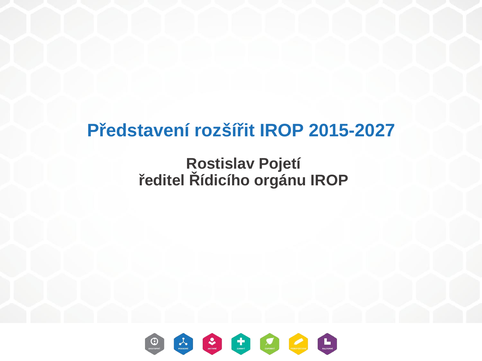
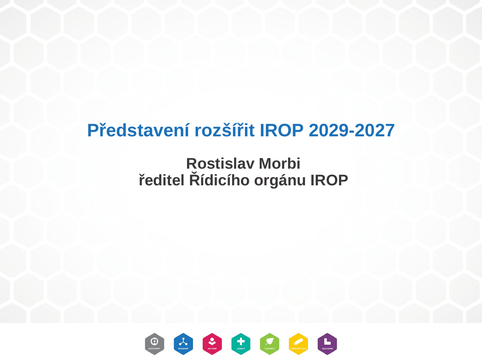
2015-2027: 2015-2027 -> 2029-2027
Pojetí: Pojetí -> Morbi
